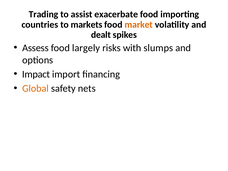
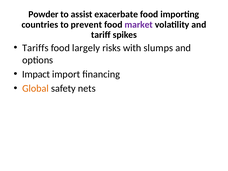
Trading: Trading -> Powder
markets: markets -> prevent
market colour: orange -> purple
dealt: dealt -> tariff
Assess: Assess -> Tariffs
